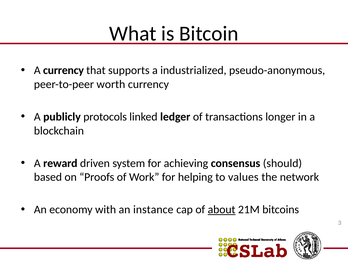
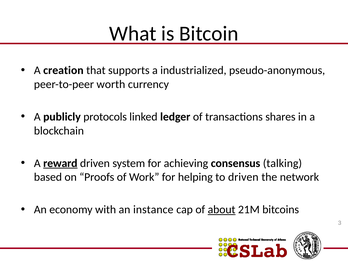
A currency: currency -> creation
longer: longer -> shares
reward underline: none -> present
should: should -> talking
to values: values -> driven
